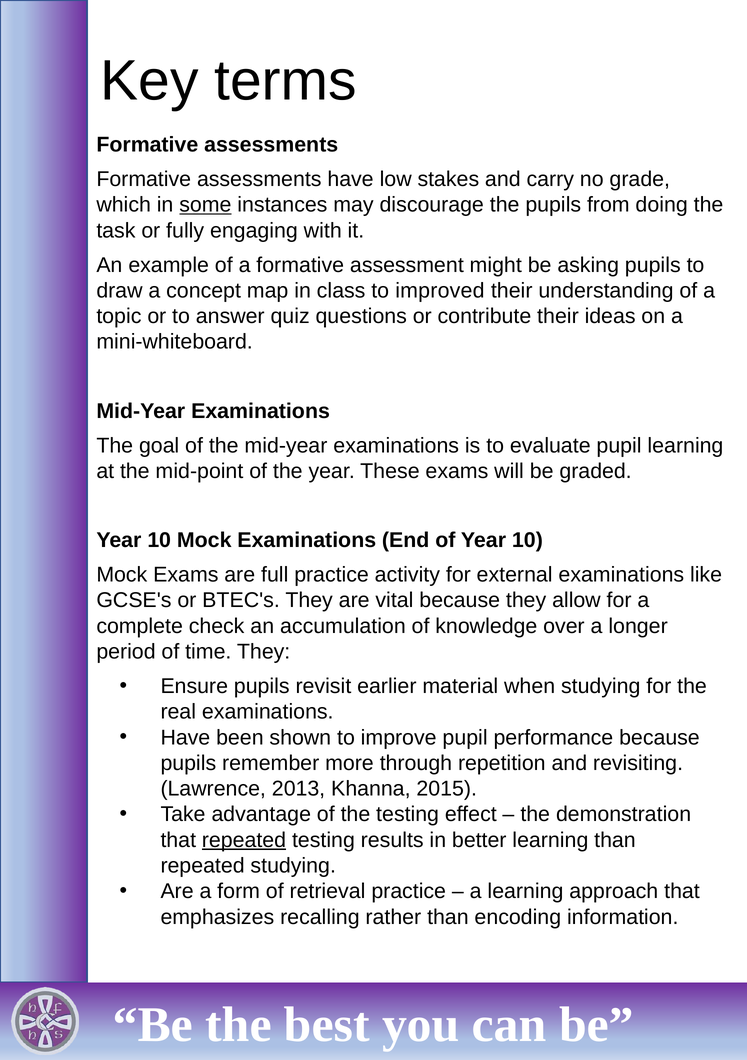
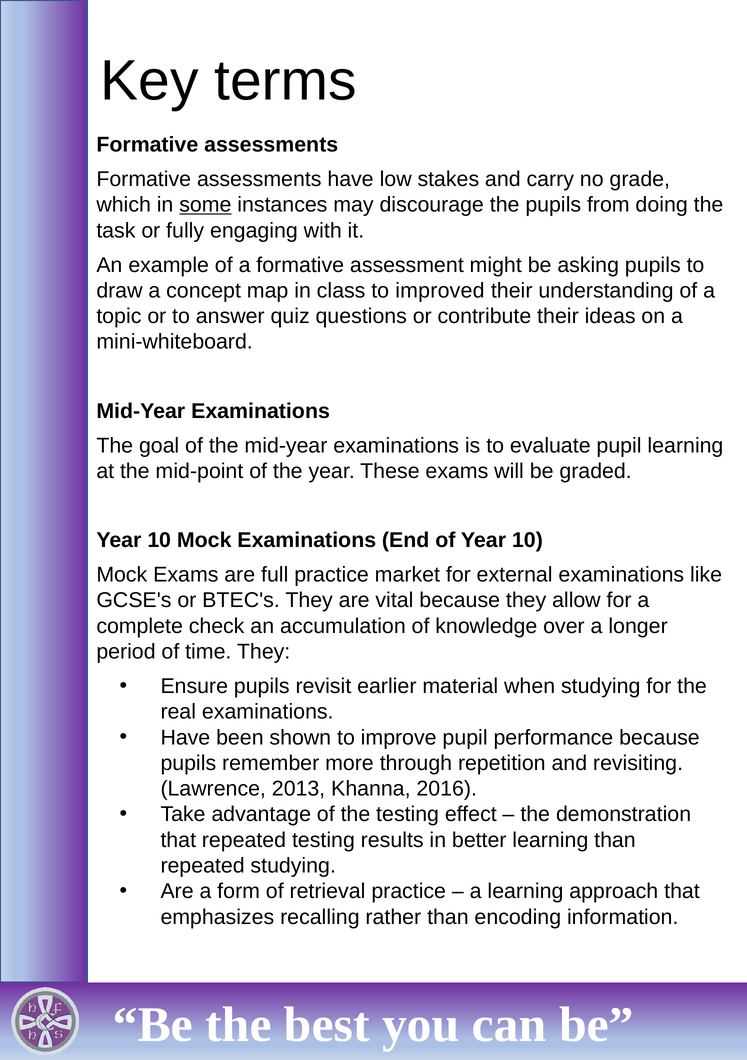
activity: activity -> market
2015: 2015 -> 2016
repeated at (244, 840) underline: present -> none
